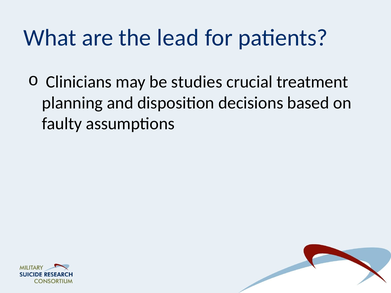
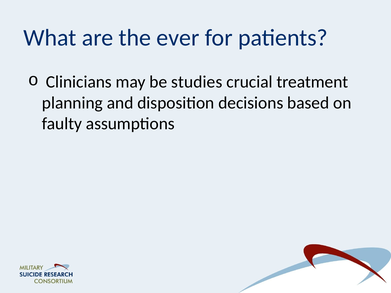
lead: lead -> ever
